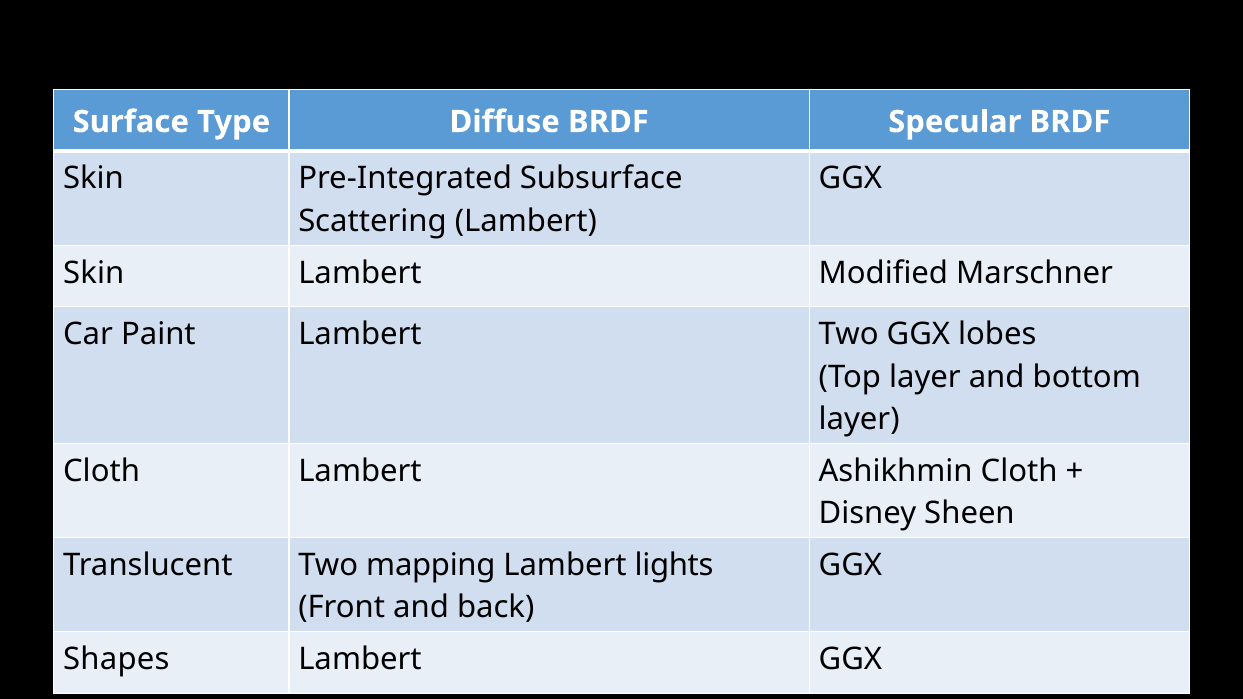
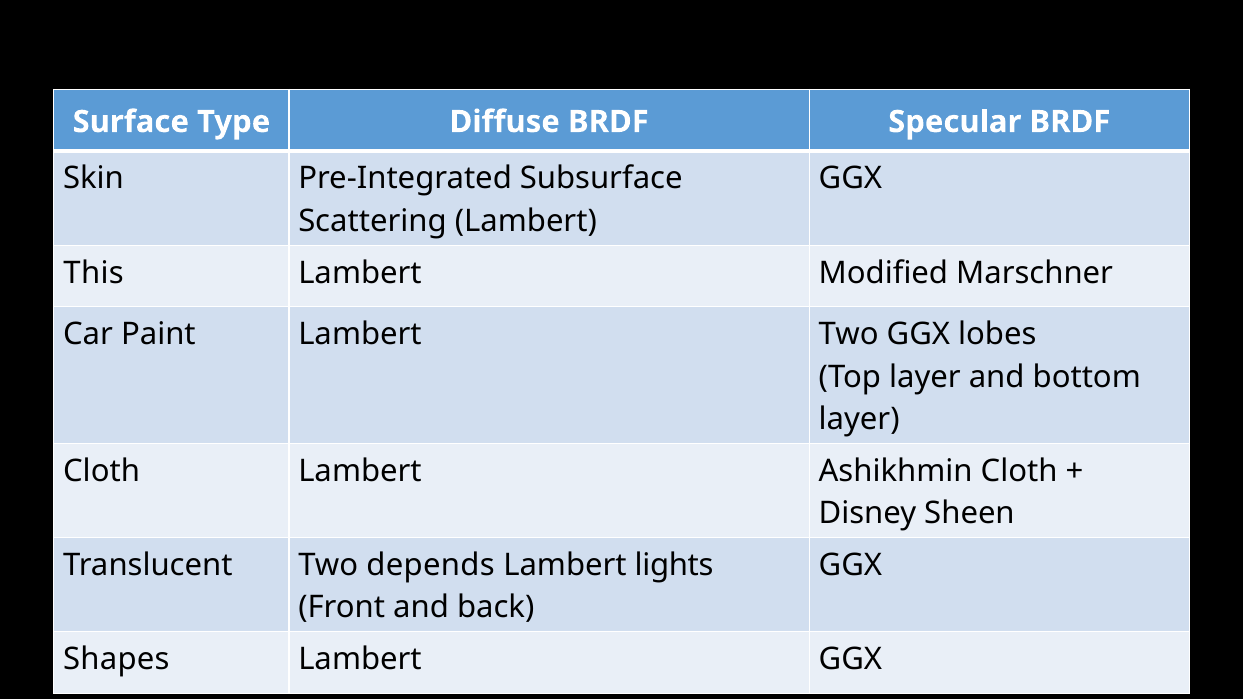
Skin at (94, 273): Skin -> This
mapping: mapping -> depends
